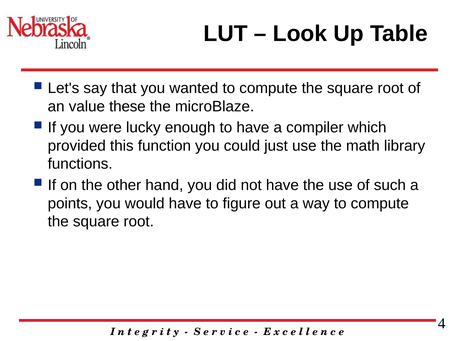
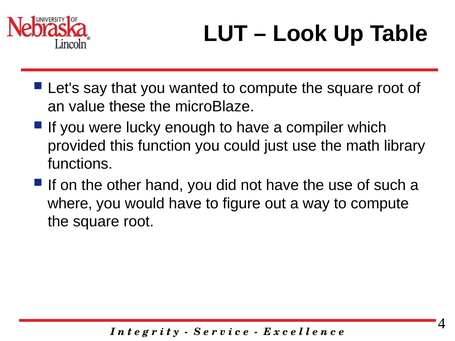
points: points -> where
